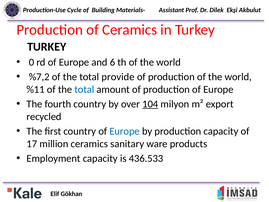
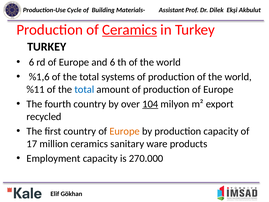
Ceramics at (130, 30) underline: none -> present
0 at (32, 62): 0 -> 6
%7,2: %7,2 -> %1,6
provide: provide -> systems
Europe at (125, 131) colour: blue -> orange
436.533: 436.533 -> 270.000
